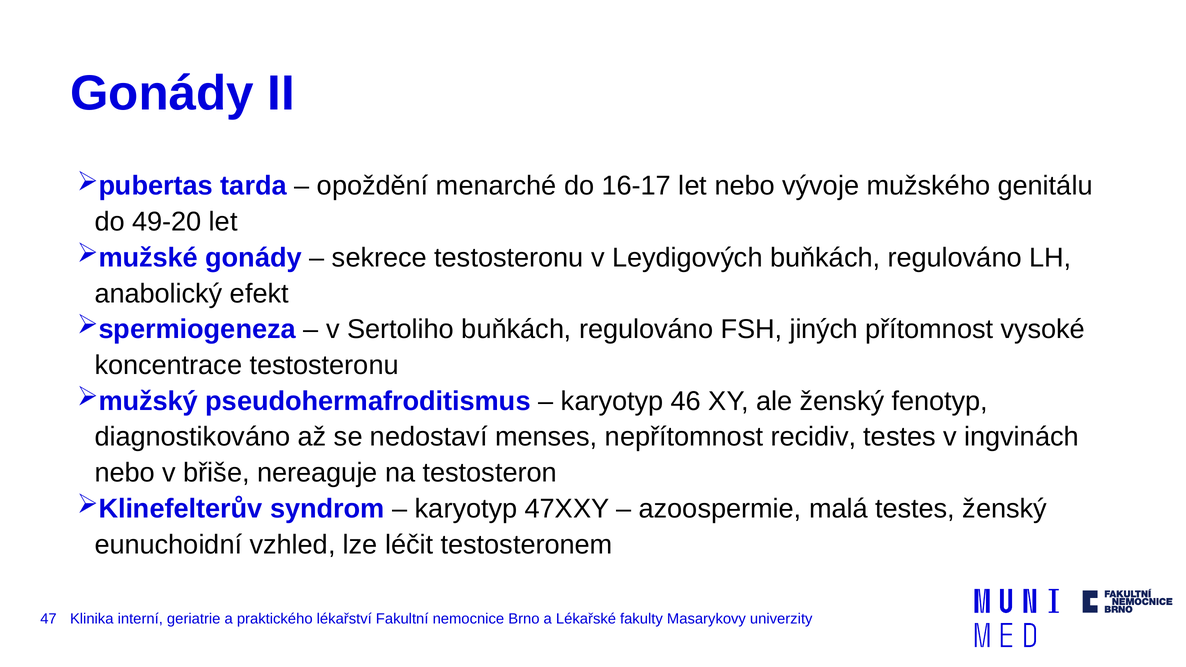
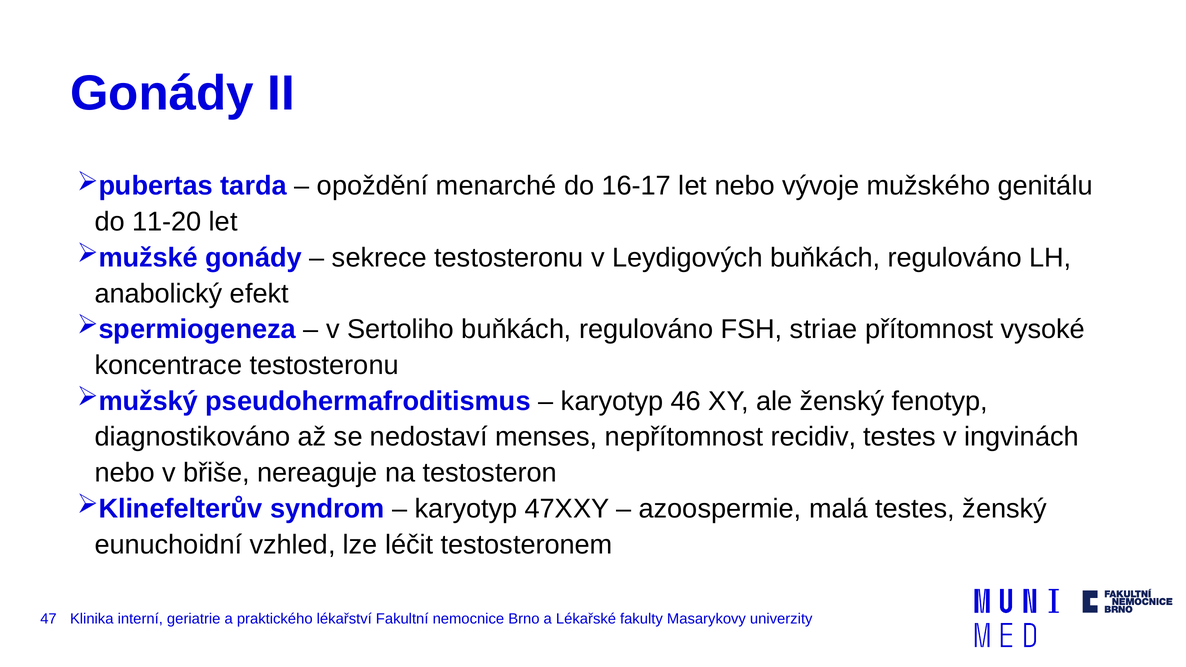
49-20: 49-20 -> 11-20
jiných: jiných -> striae
